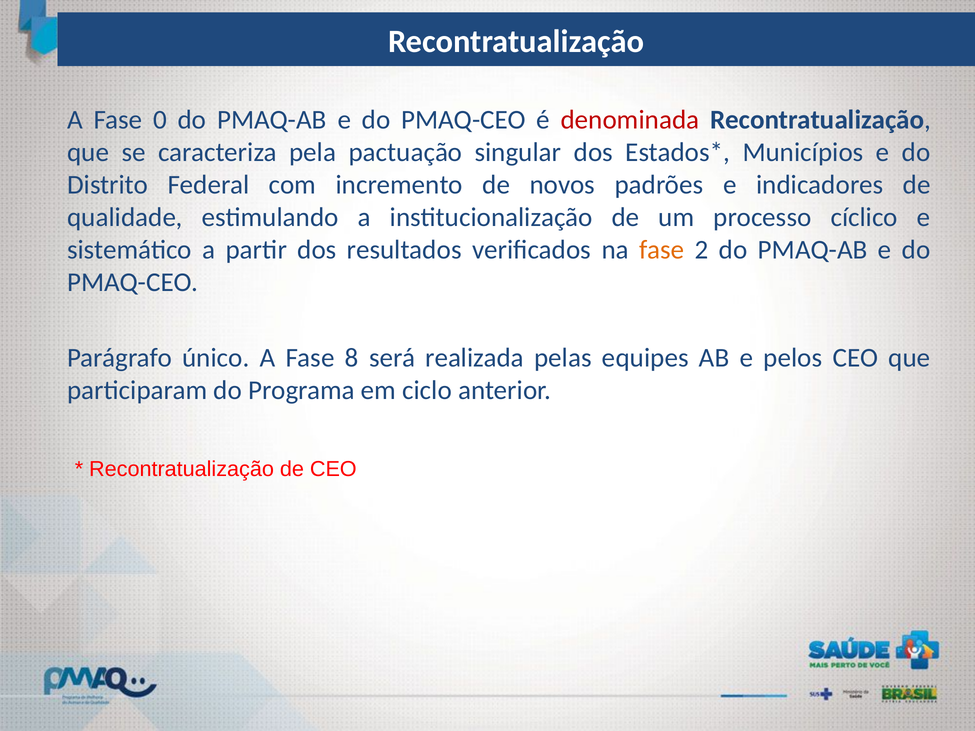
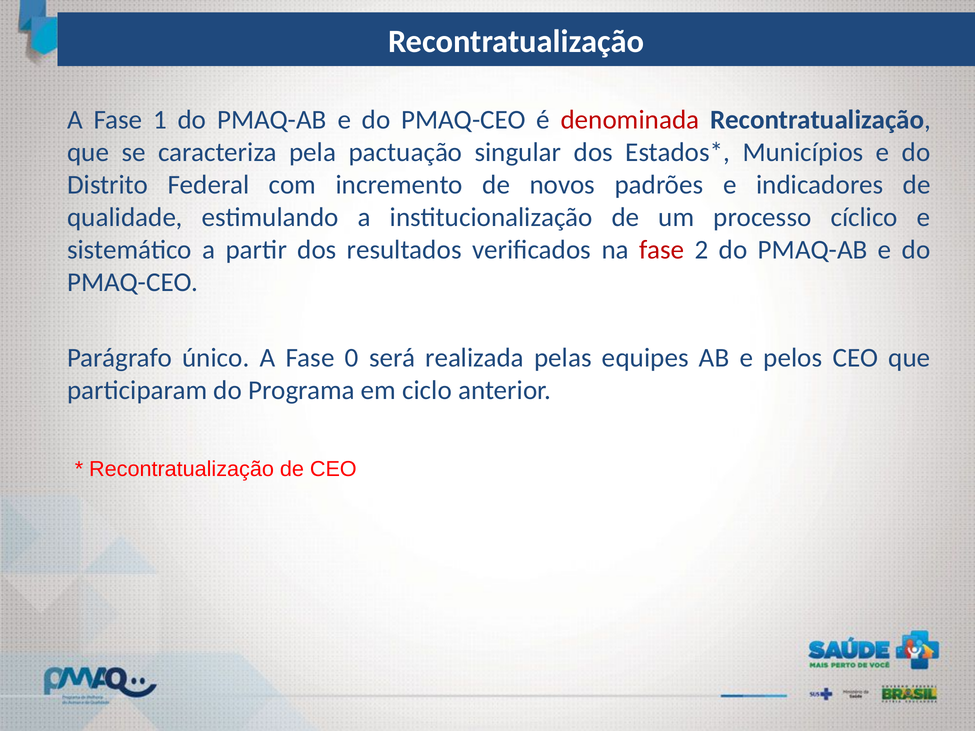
0: 0 -> 1
fase at (662, 250) colour: orange -> red
8: 8 -> 0
